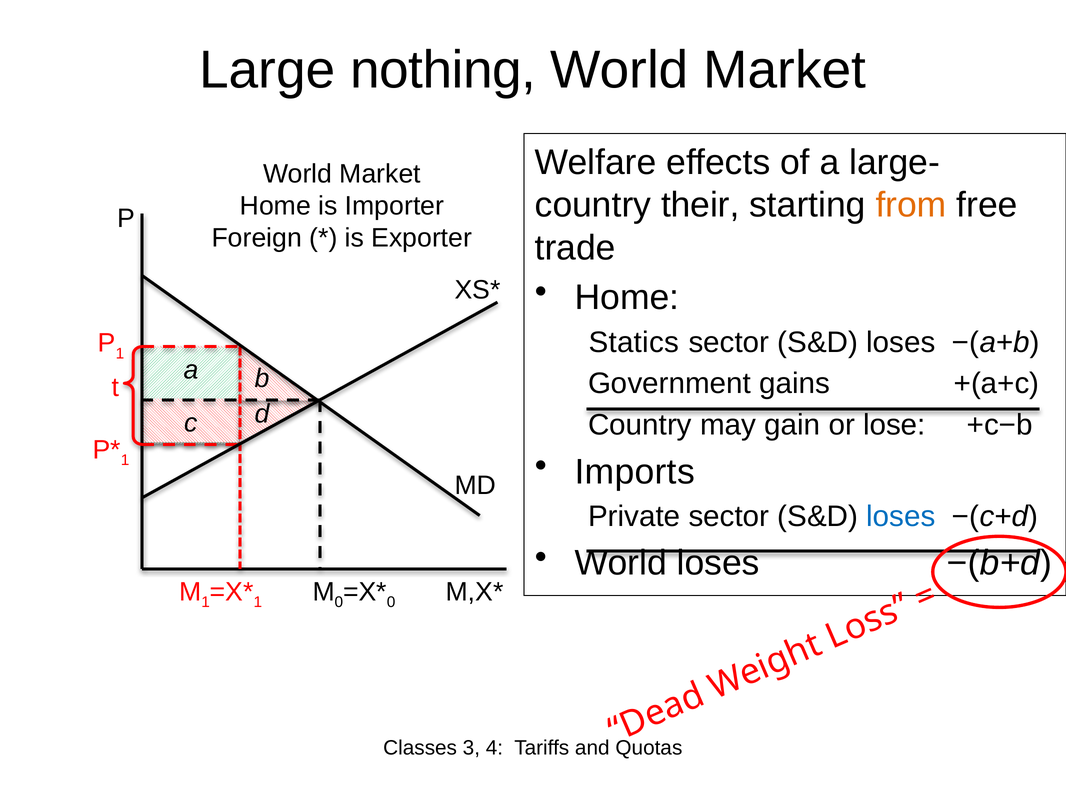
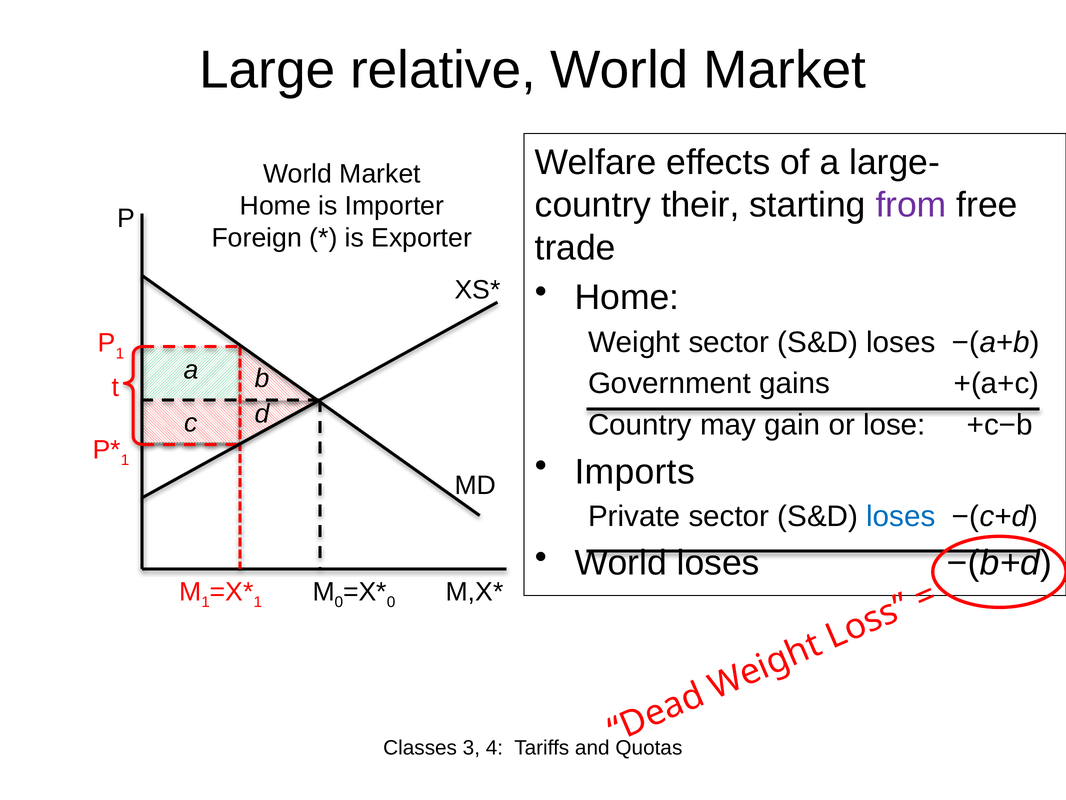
nothing: nothing -> relative
from colour: orange -> purple
Statics: Statics -> Weight
